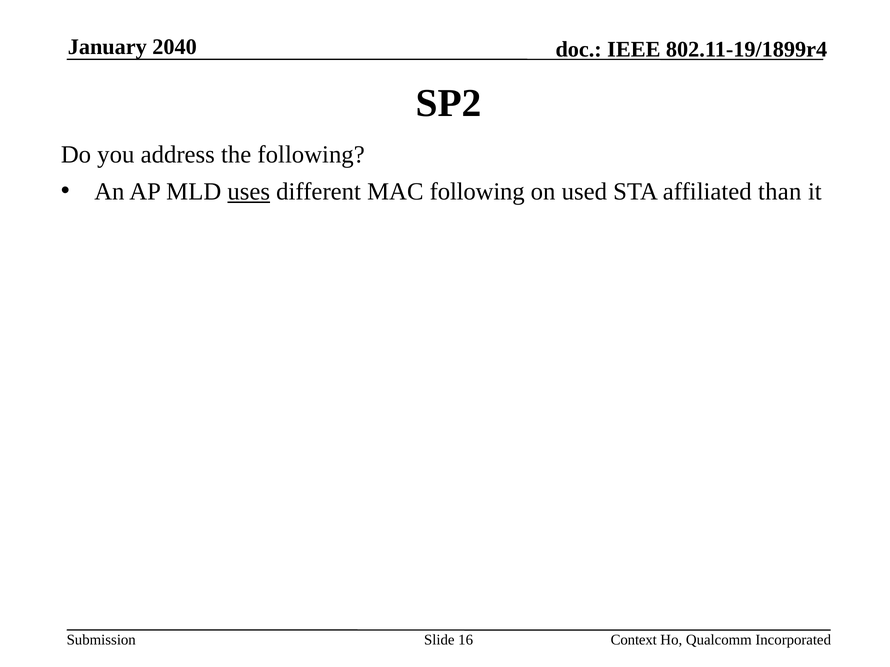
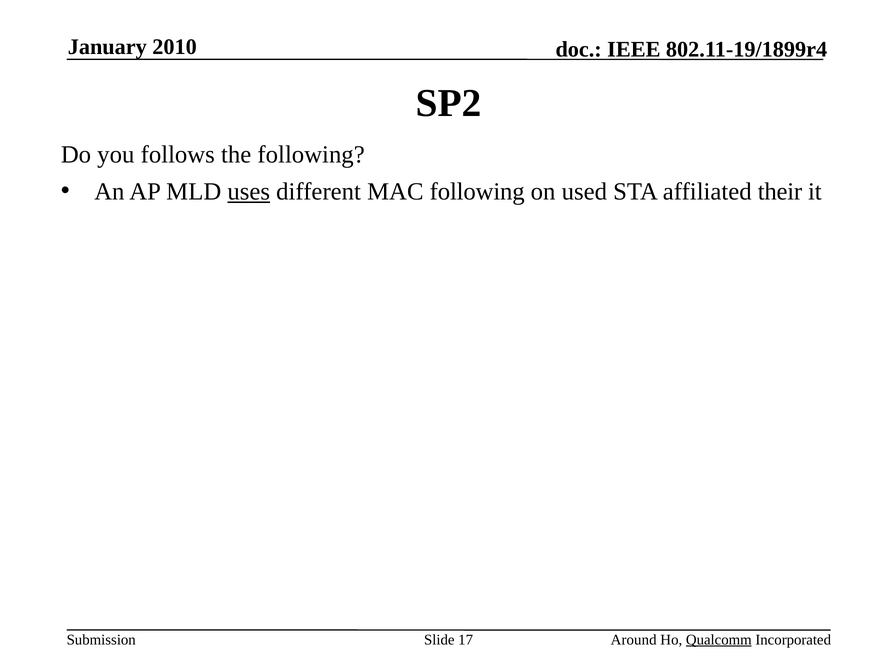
2040: 2040 -> 2010
address: address -> follows
than: than -> their
16: 16 -> 17
Context: Context -> Around
Qualcomm underline: none -> present
